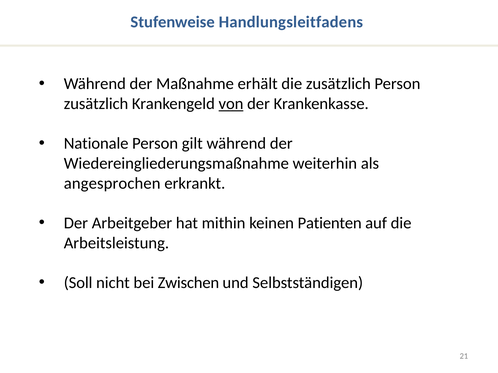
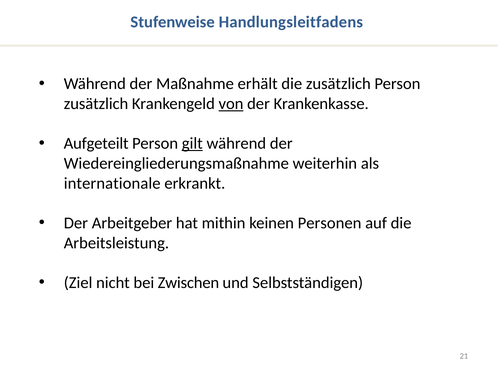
Nationale: Nationale -> Aufgeteilt
gilt underline: none -> present
angesprochen: angesprochen -> internationale
Patienten: Patienten -> Personen
Soll: Soll -> Ziel
